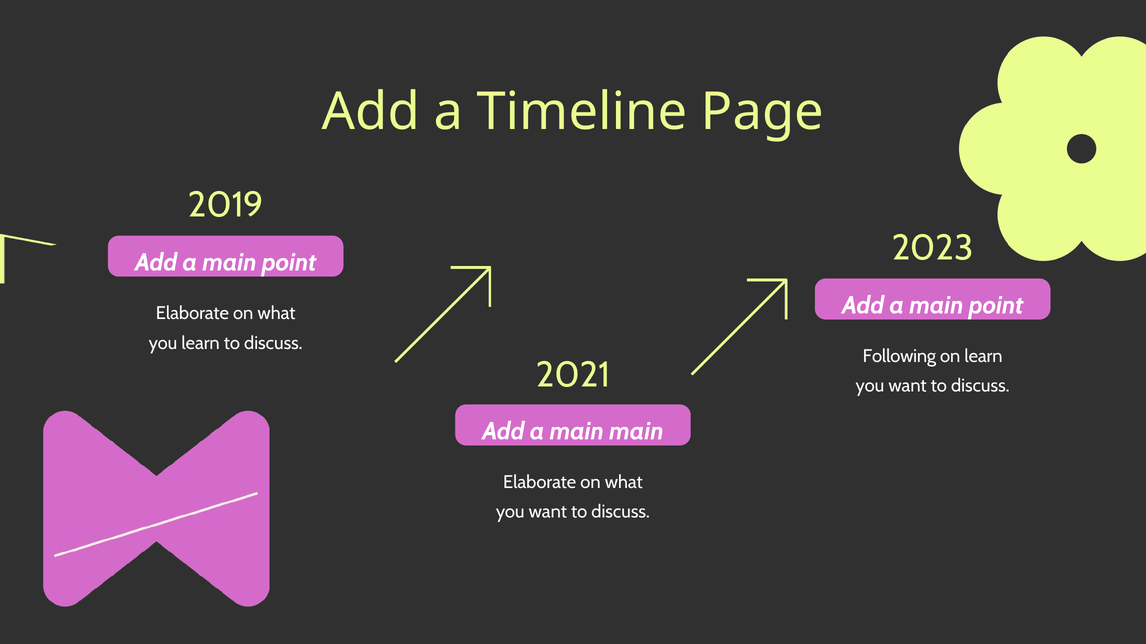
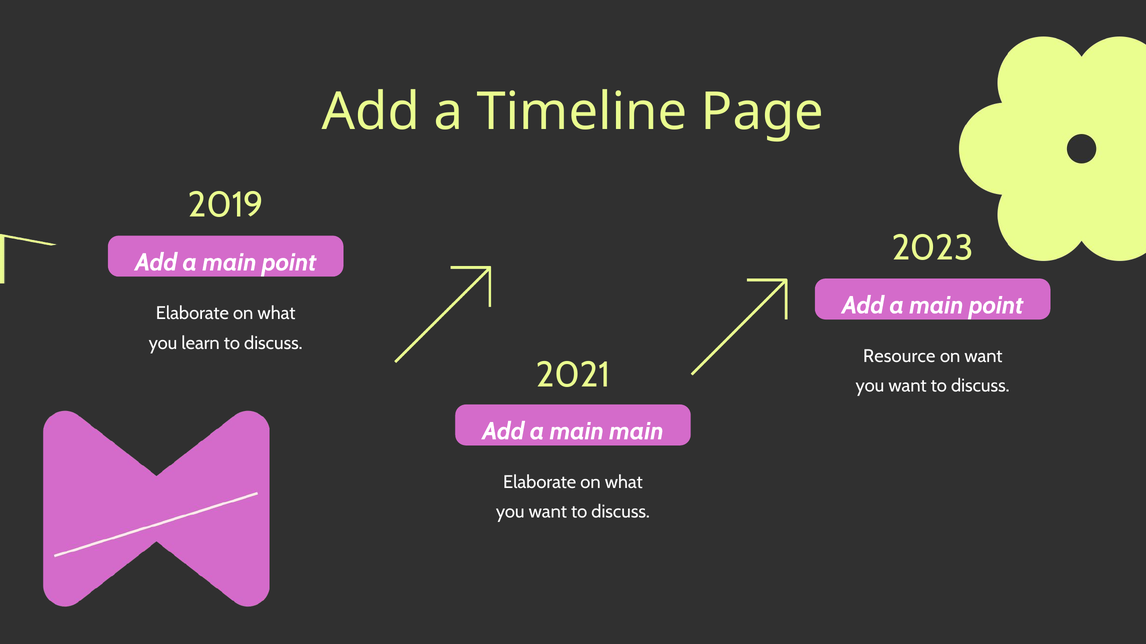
Following: Following -> Resource
on learn: learn -> want
